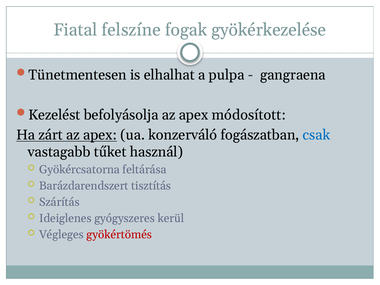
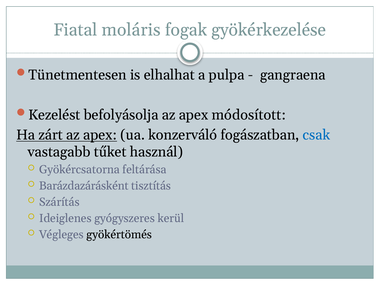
felszíne: felszíne -> moláris
Barázdarendszert: Barázdarendszert -> Barázdazárásként
gyökértömés colour: red -> black
